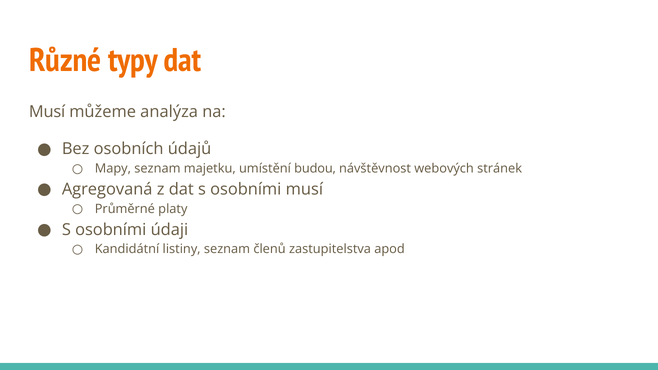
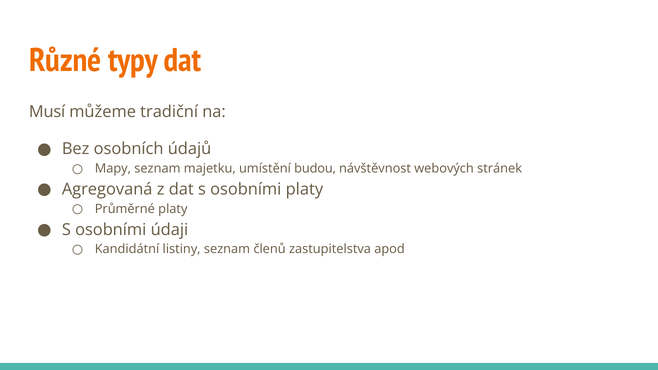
analýza: analýza -> tradiční
osobními musí: musí -> platy
